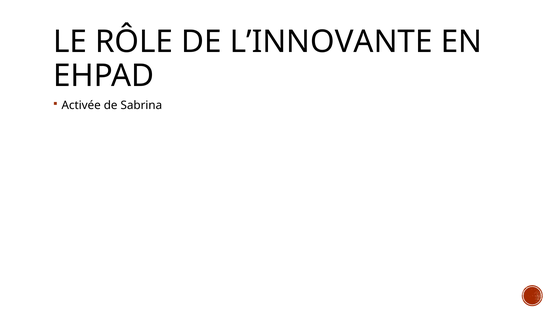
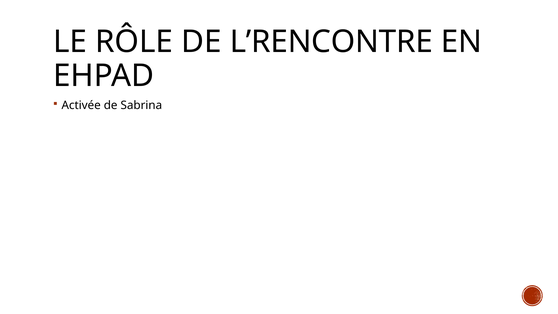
L’INNOVANTE: L’INNOVANTE -> L’RENCONTRE
